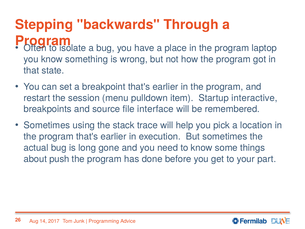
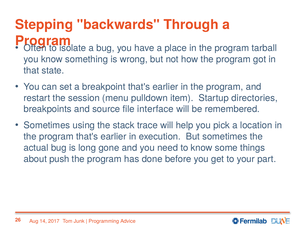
laptop: laptop -> tarball
interactive: interactive -> directories
